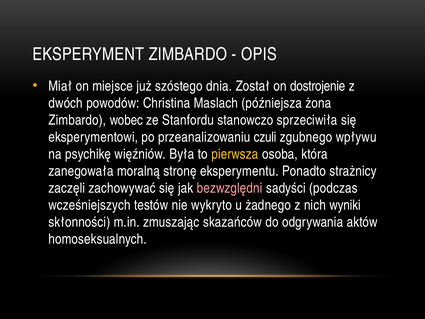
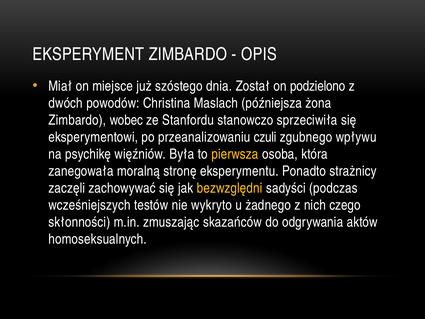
dostrojenie: dostrojenie -> podzielono
bezwzględni colour: pink -> yellow
wyniki: wyniki -> czego
